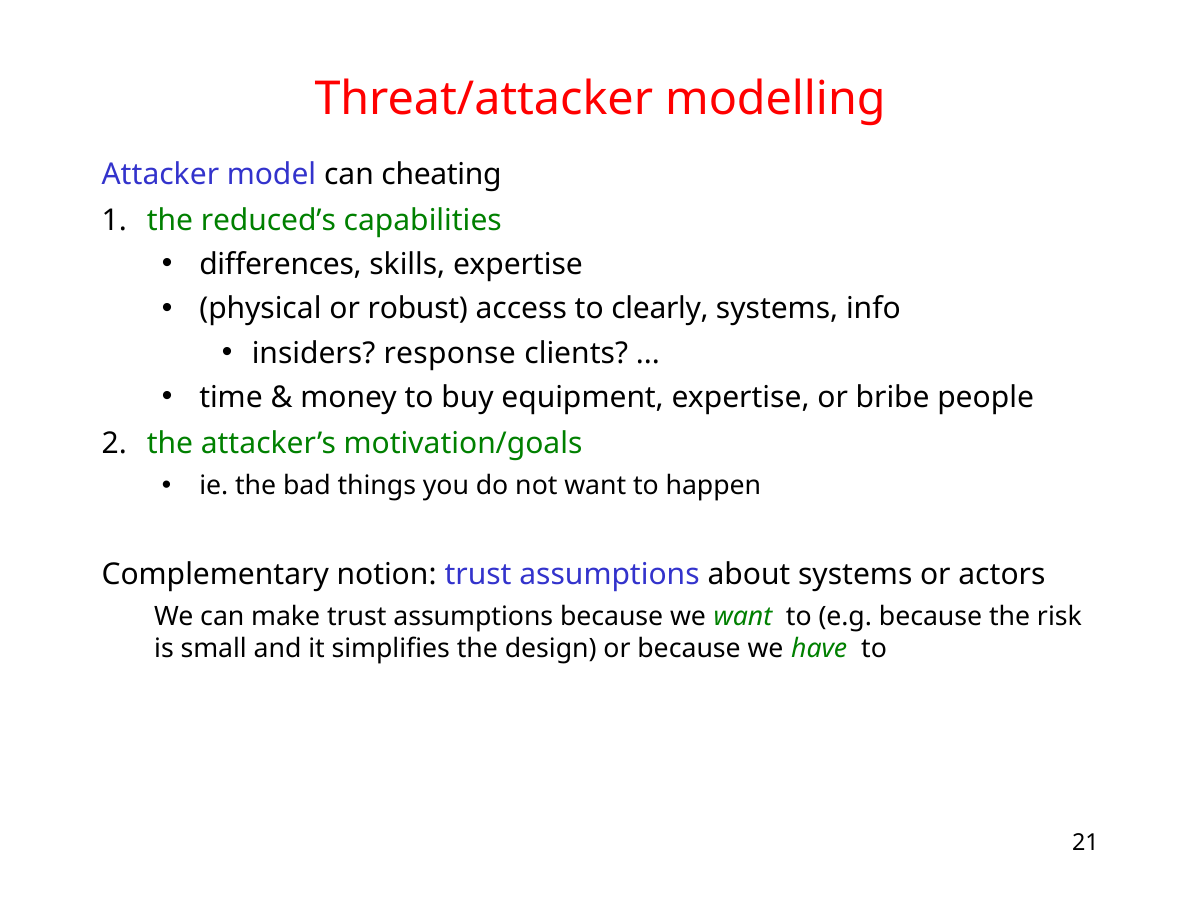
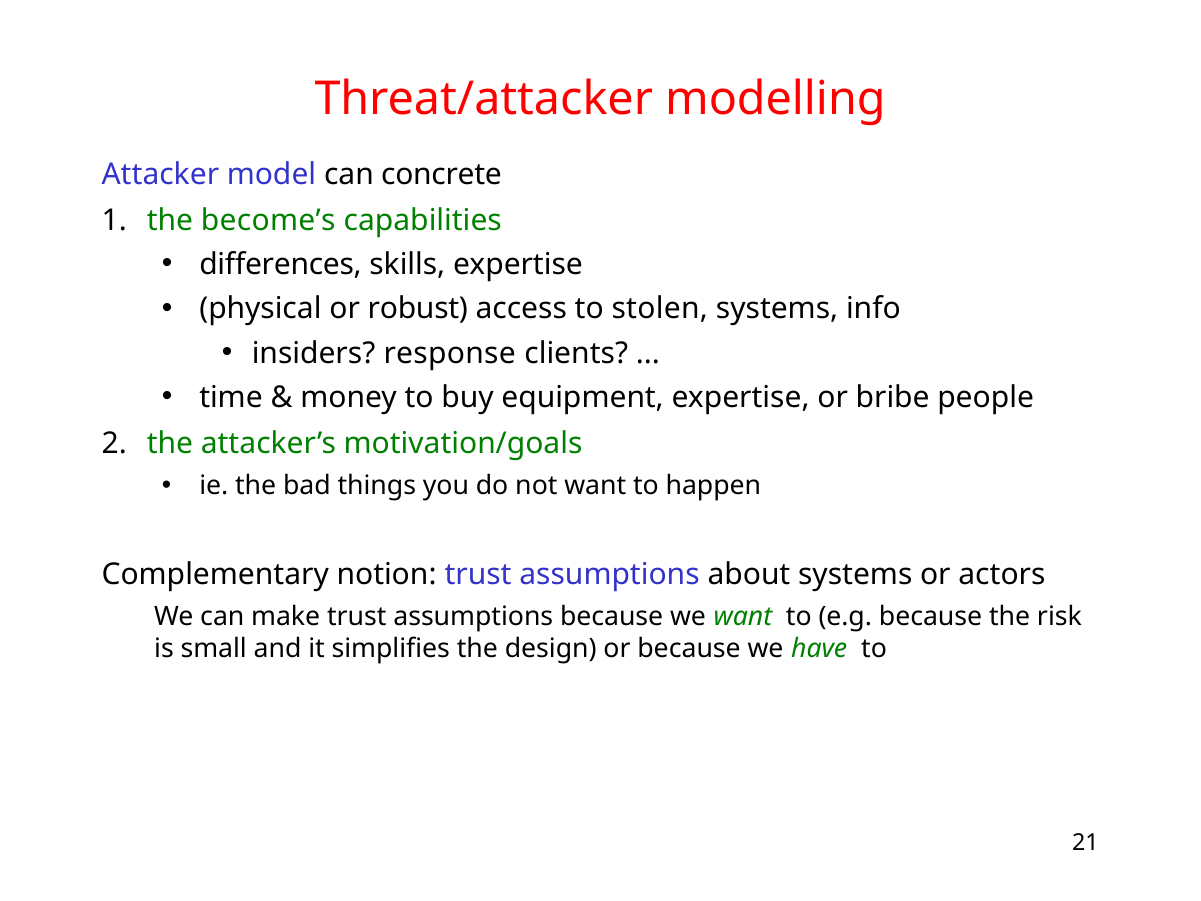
cheating: cheating -> concrete
reduced’s: reduced’s -> become’s
clearly: clearly -> stolen
